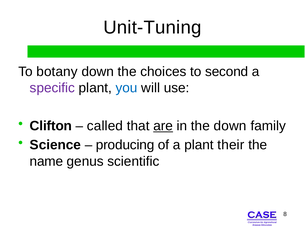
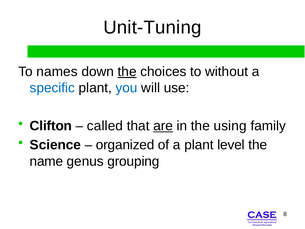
botany: botany -> names
the at (127, 72) underline: none -> present
second: second -> without
specific colour: purple -> blue
the down: down -> using
producing: producing -> organized
their: their -> level
scientific: scientific -> grouping
